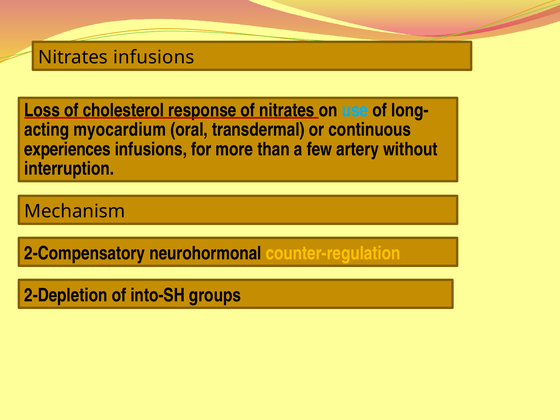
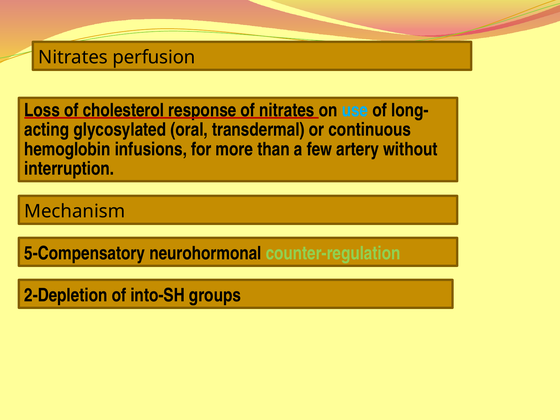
Nitrates infusions: infusions -> perfusion
myocardium: myocardium -> glycosylated
experiences: experiences -> hemoglobin
2-Compensatory: 2-Compensatory -> 5-Compensatory
counter-regulation colour: yellow -> light green
